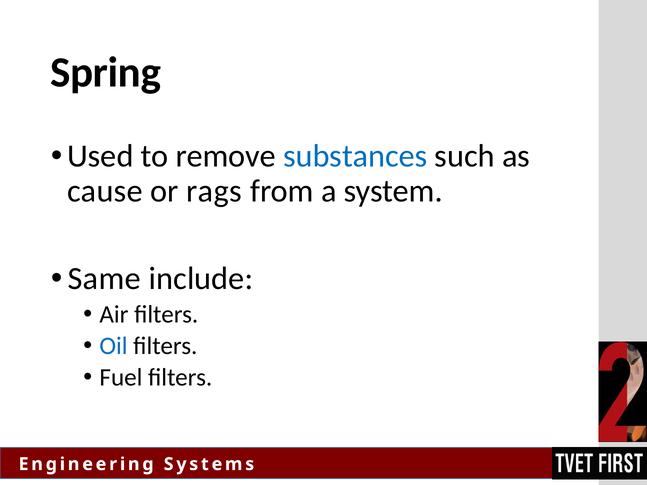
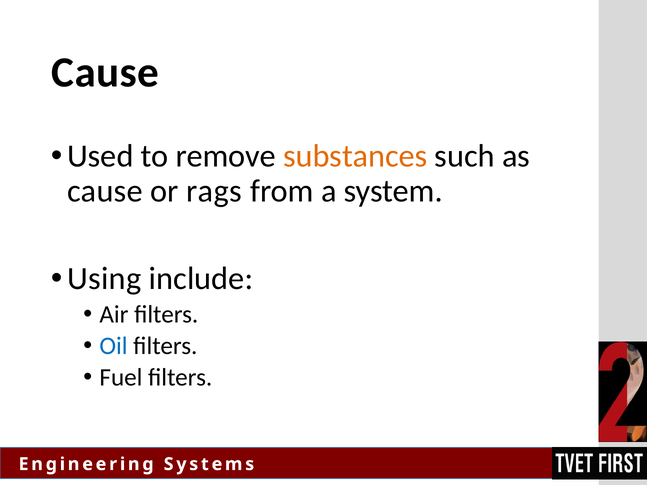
Spring at (106, 72): Spring -> Cause
substances colour: blue -> orange
Same: Same -> Using
